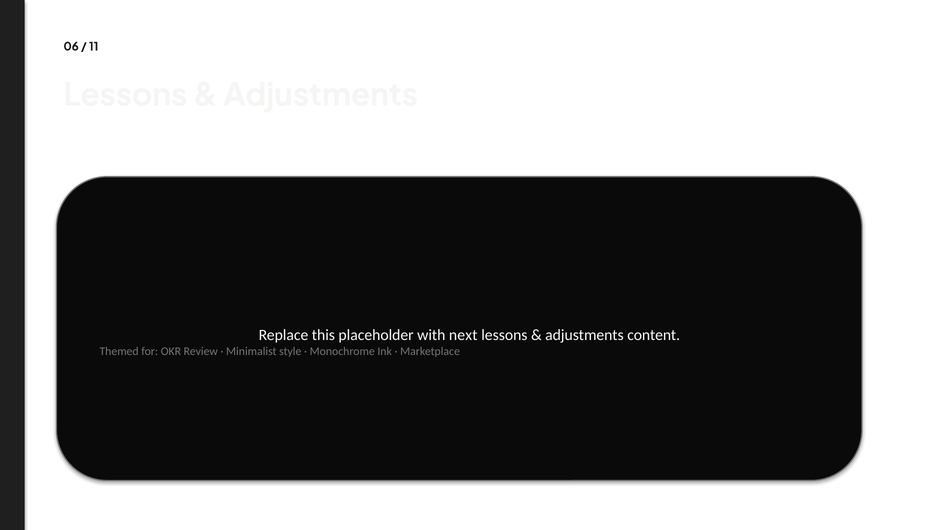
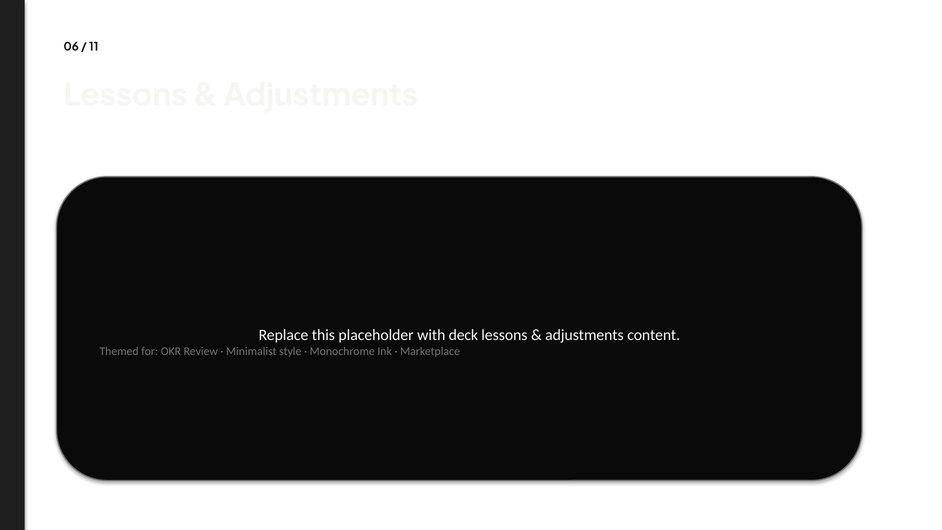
next: next -> deck
